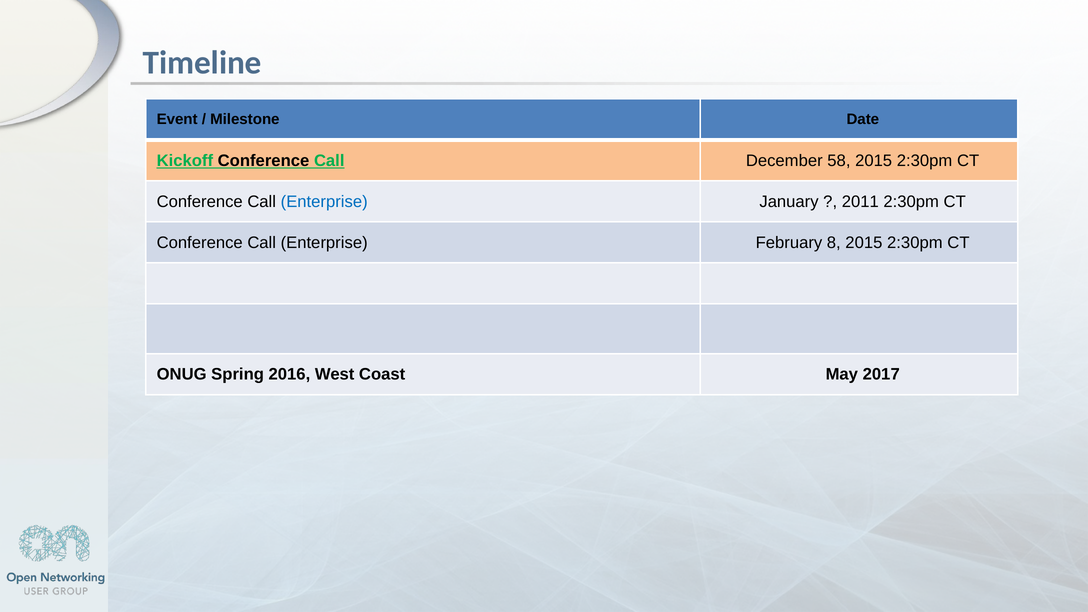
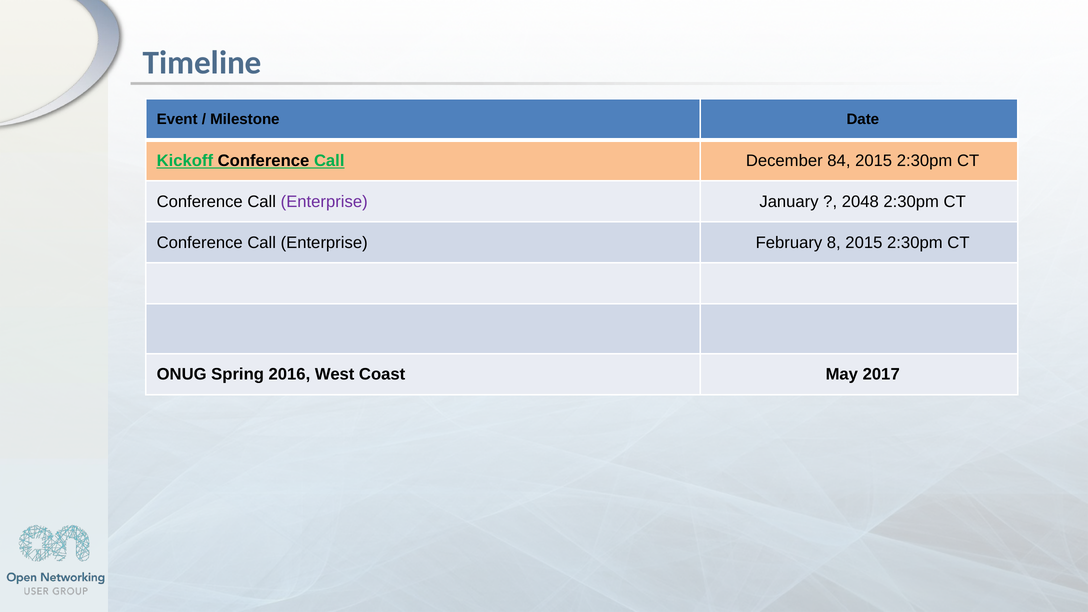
58: 58 -> 84
Enterprise at (324, 202) colour: blue -> purple
2011: 2011 -> 2048
